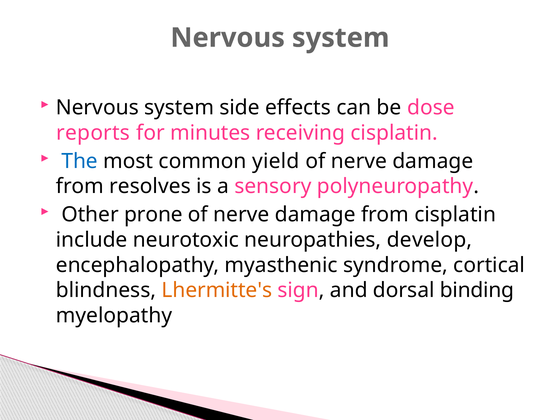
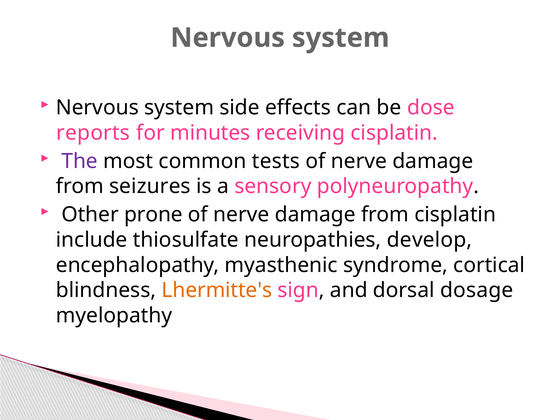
The colour: blue -> purple
yield: yield -> tests
resolves: resolves -> seizures
neurotoxic: neurotoxic -> thiosulfate
binding: binding -> dosage
